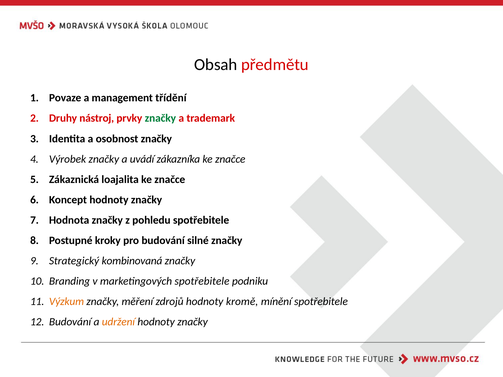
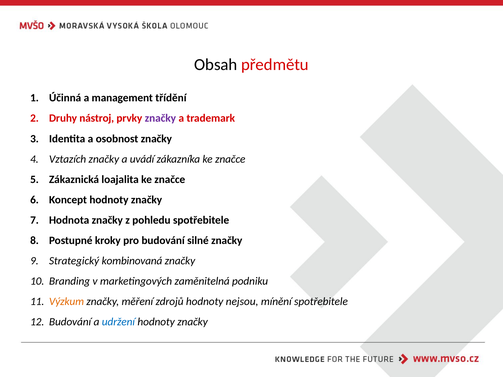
Povaze: Povaze -> Účinná
značky at (160, 118) colour: green -> purple
Výrobek: Výrobek -> Vztazích
marketingových spotřebitele: spotřebitele -> zaměnitelná
kromě: kromě -> nejsou
udržení colour: orange -> blue
